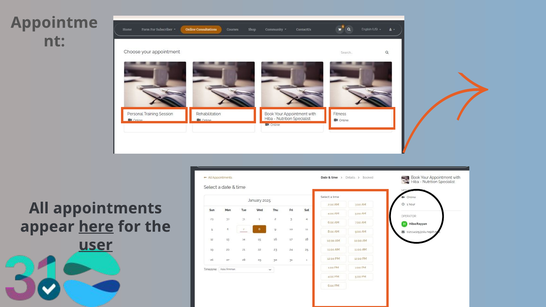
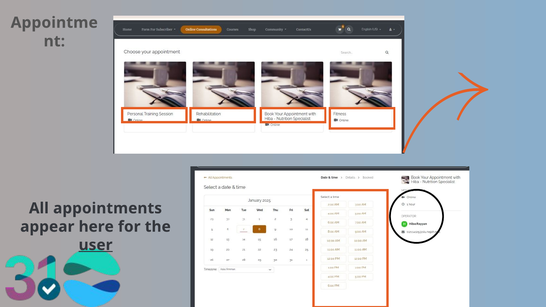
here underline: present -> none
